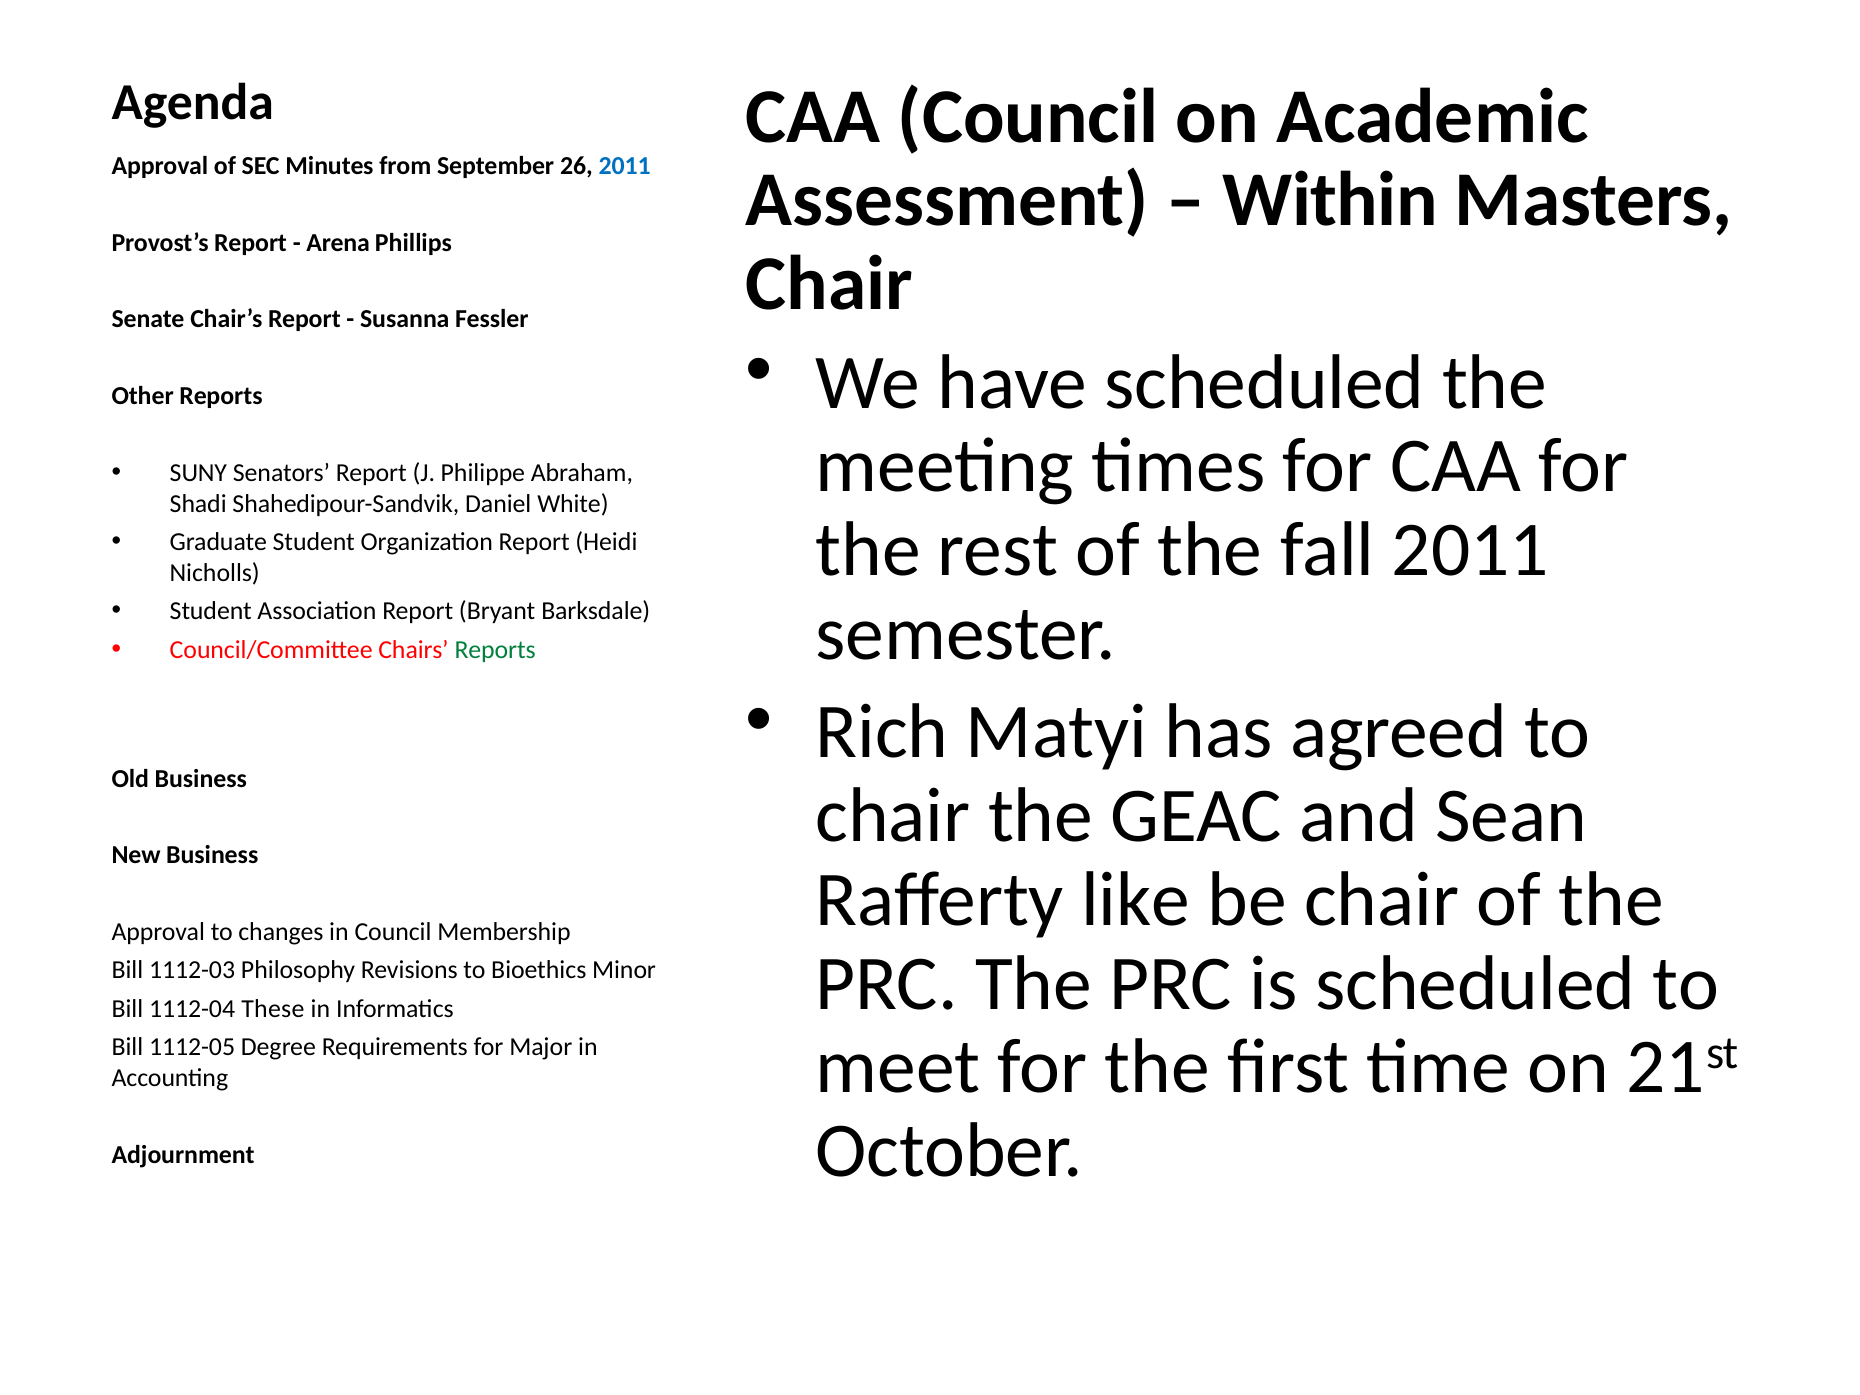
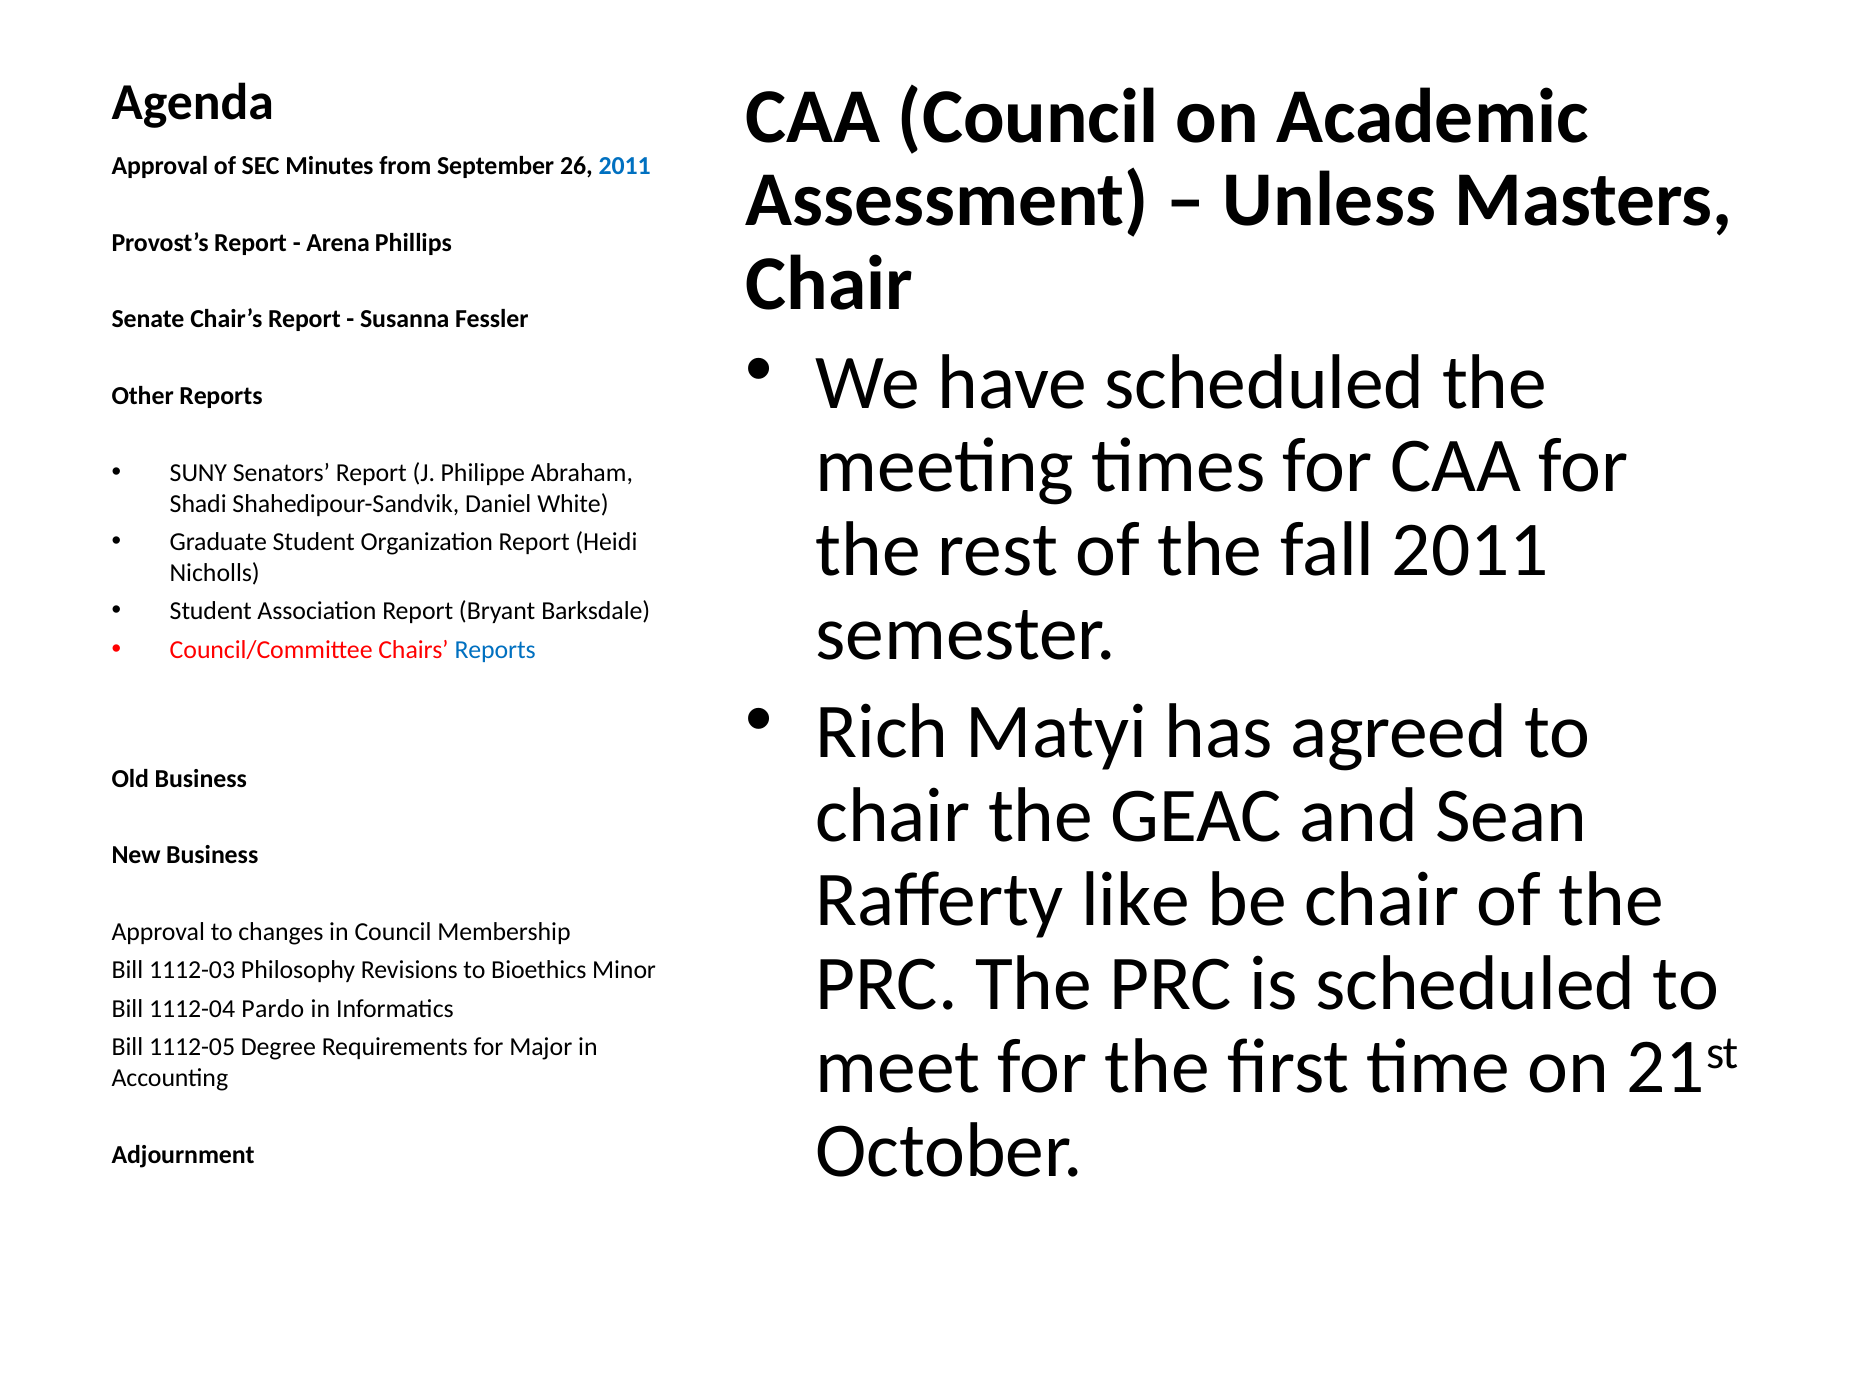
Within: Within -> Unless
Reports at (495, 649) colour: green -> blue
These: These -> Pardo
